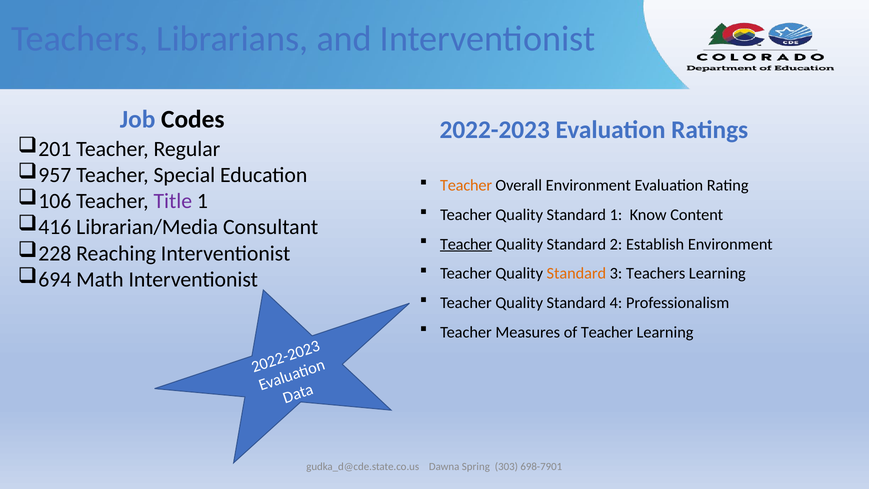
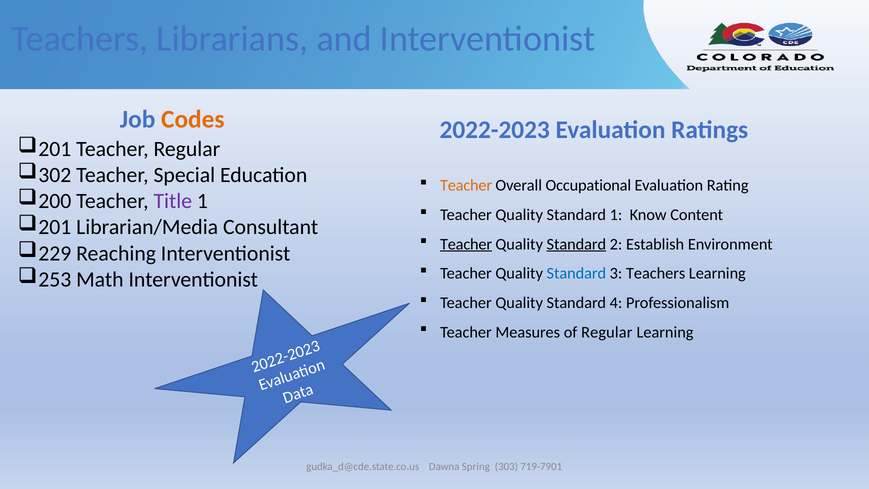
Codes colour: black -> orange
957: 957 -> 302
Overall Environment: Environment -> Occupational
106: 106 -> 200
416 at (55, 227): 416 -> 201
Standard at (576, 244) underline: none -> present
228: 228 -> 229
Standard at (576, 273) colour: orange -> blue
694: 694 -> 253
of Teacher: Teacher -> Regular
698-7901: 698-7901 -> 719-7901
